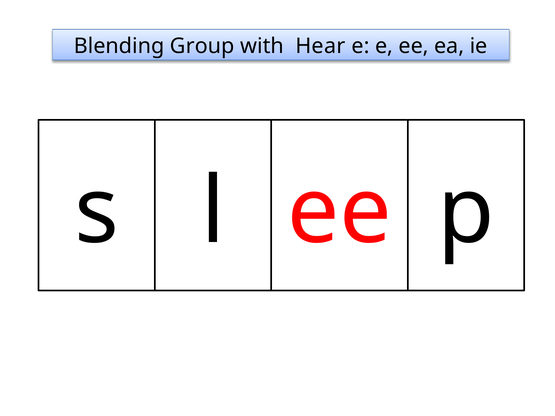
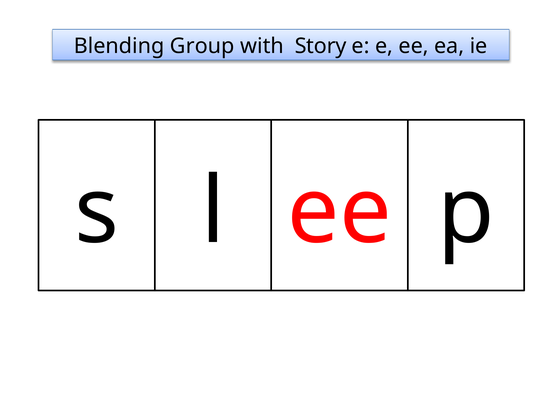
Hear: Hear -> Story
